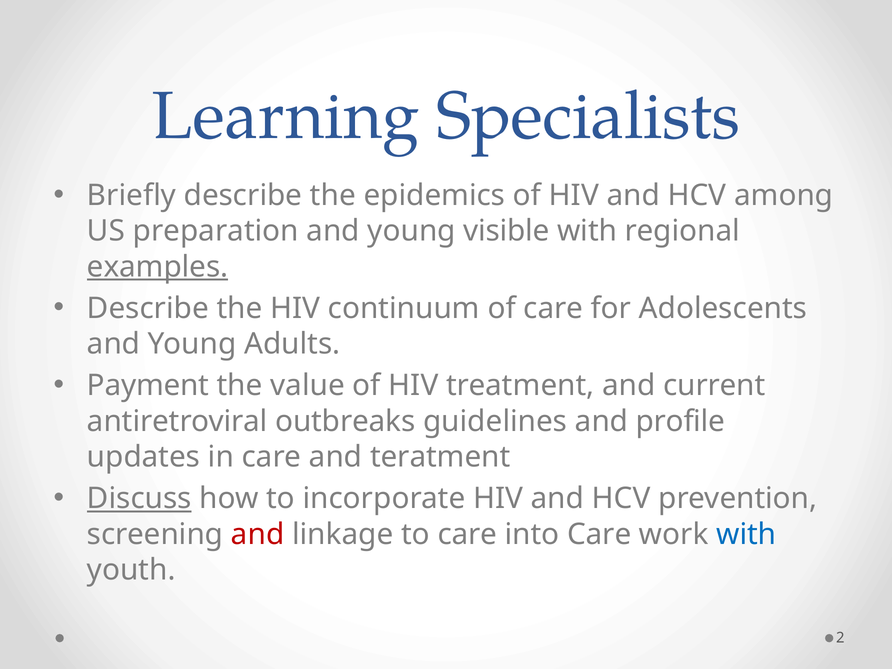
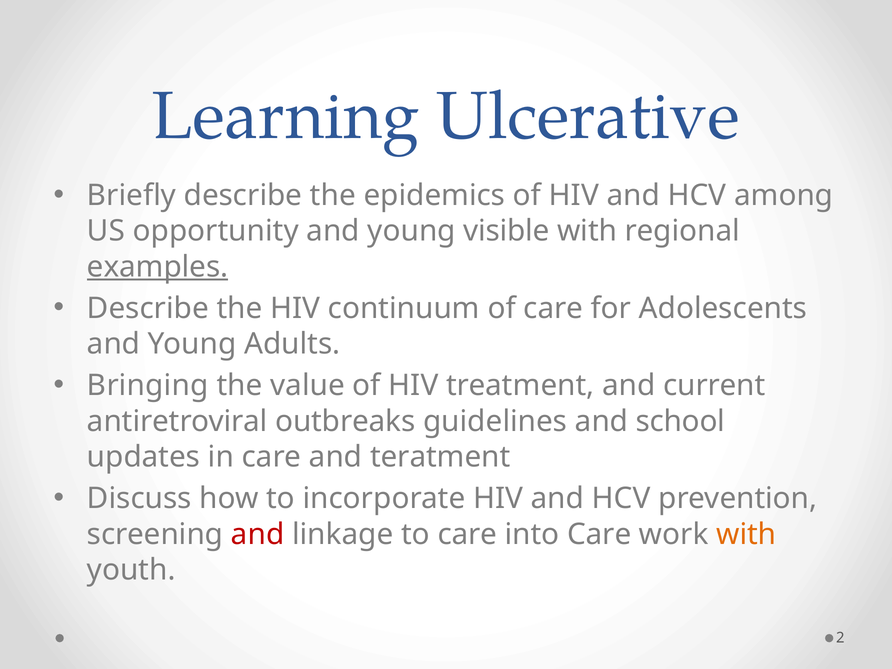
Specialists: Specialists -> Ulcerative
preparation: preparation -> opportunity
Payment: Payment -> Bringing
profile: profile -> school
Discuss underline: present -> none
with at (746, 534) colour: blue -> orange
